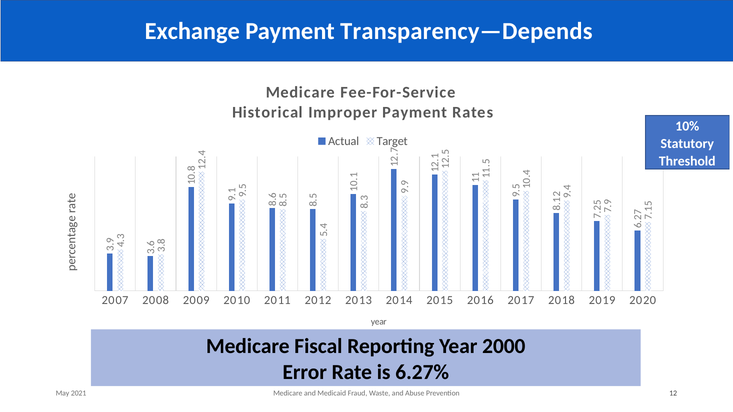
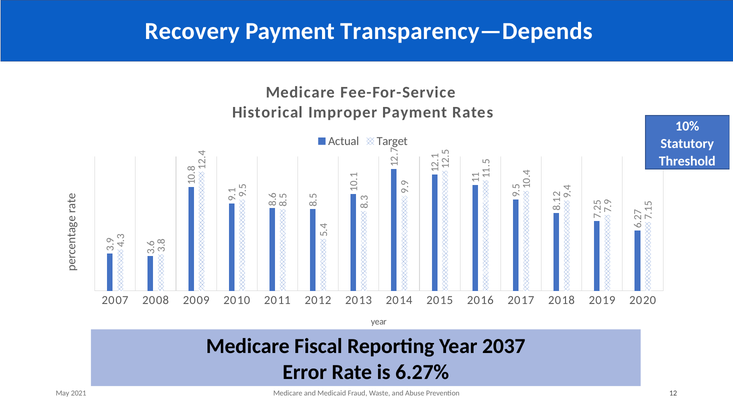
Exchange: Exchange -> Recovery
2000: 2000 -> 2037
